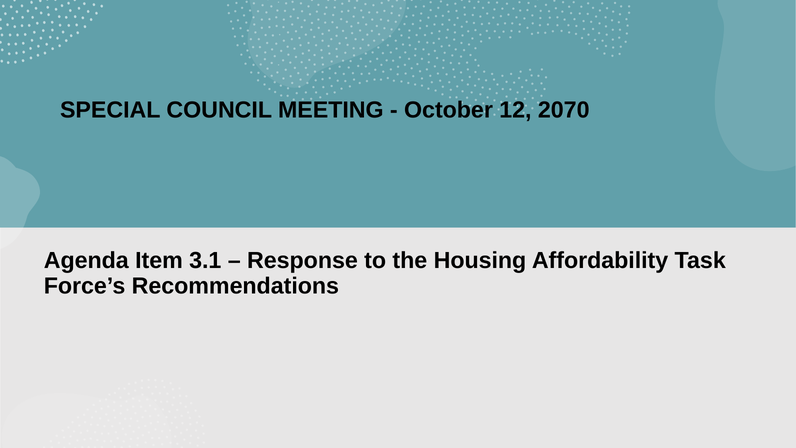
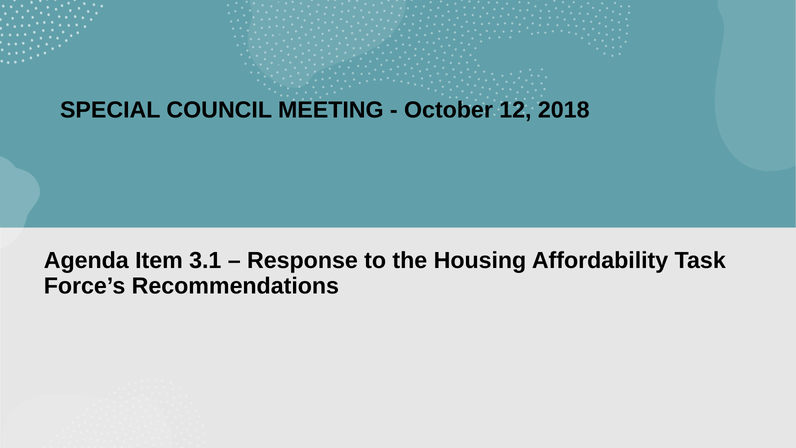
2070: 2070 -> 2018
